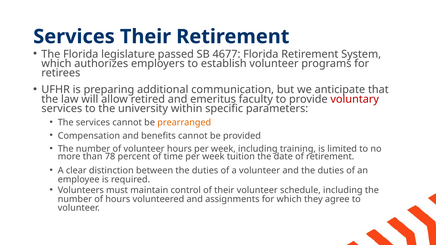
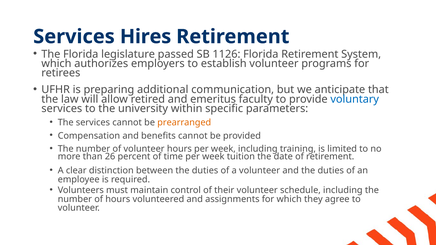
Their at (146, 37): Their -> Hires
4677: 4677 -> 1126
voluntary colour: red -> blue
78: 78 -> 26
